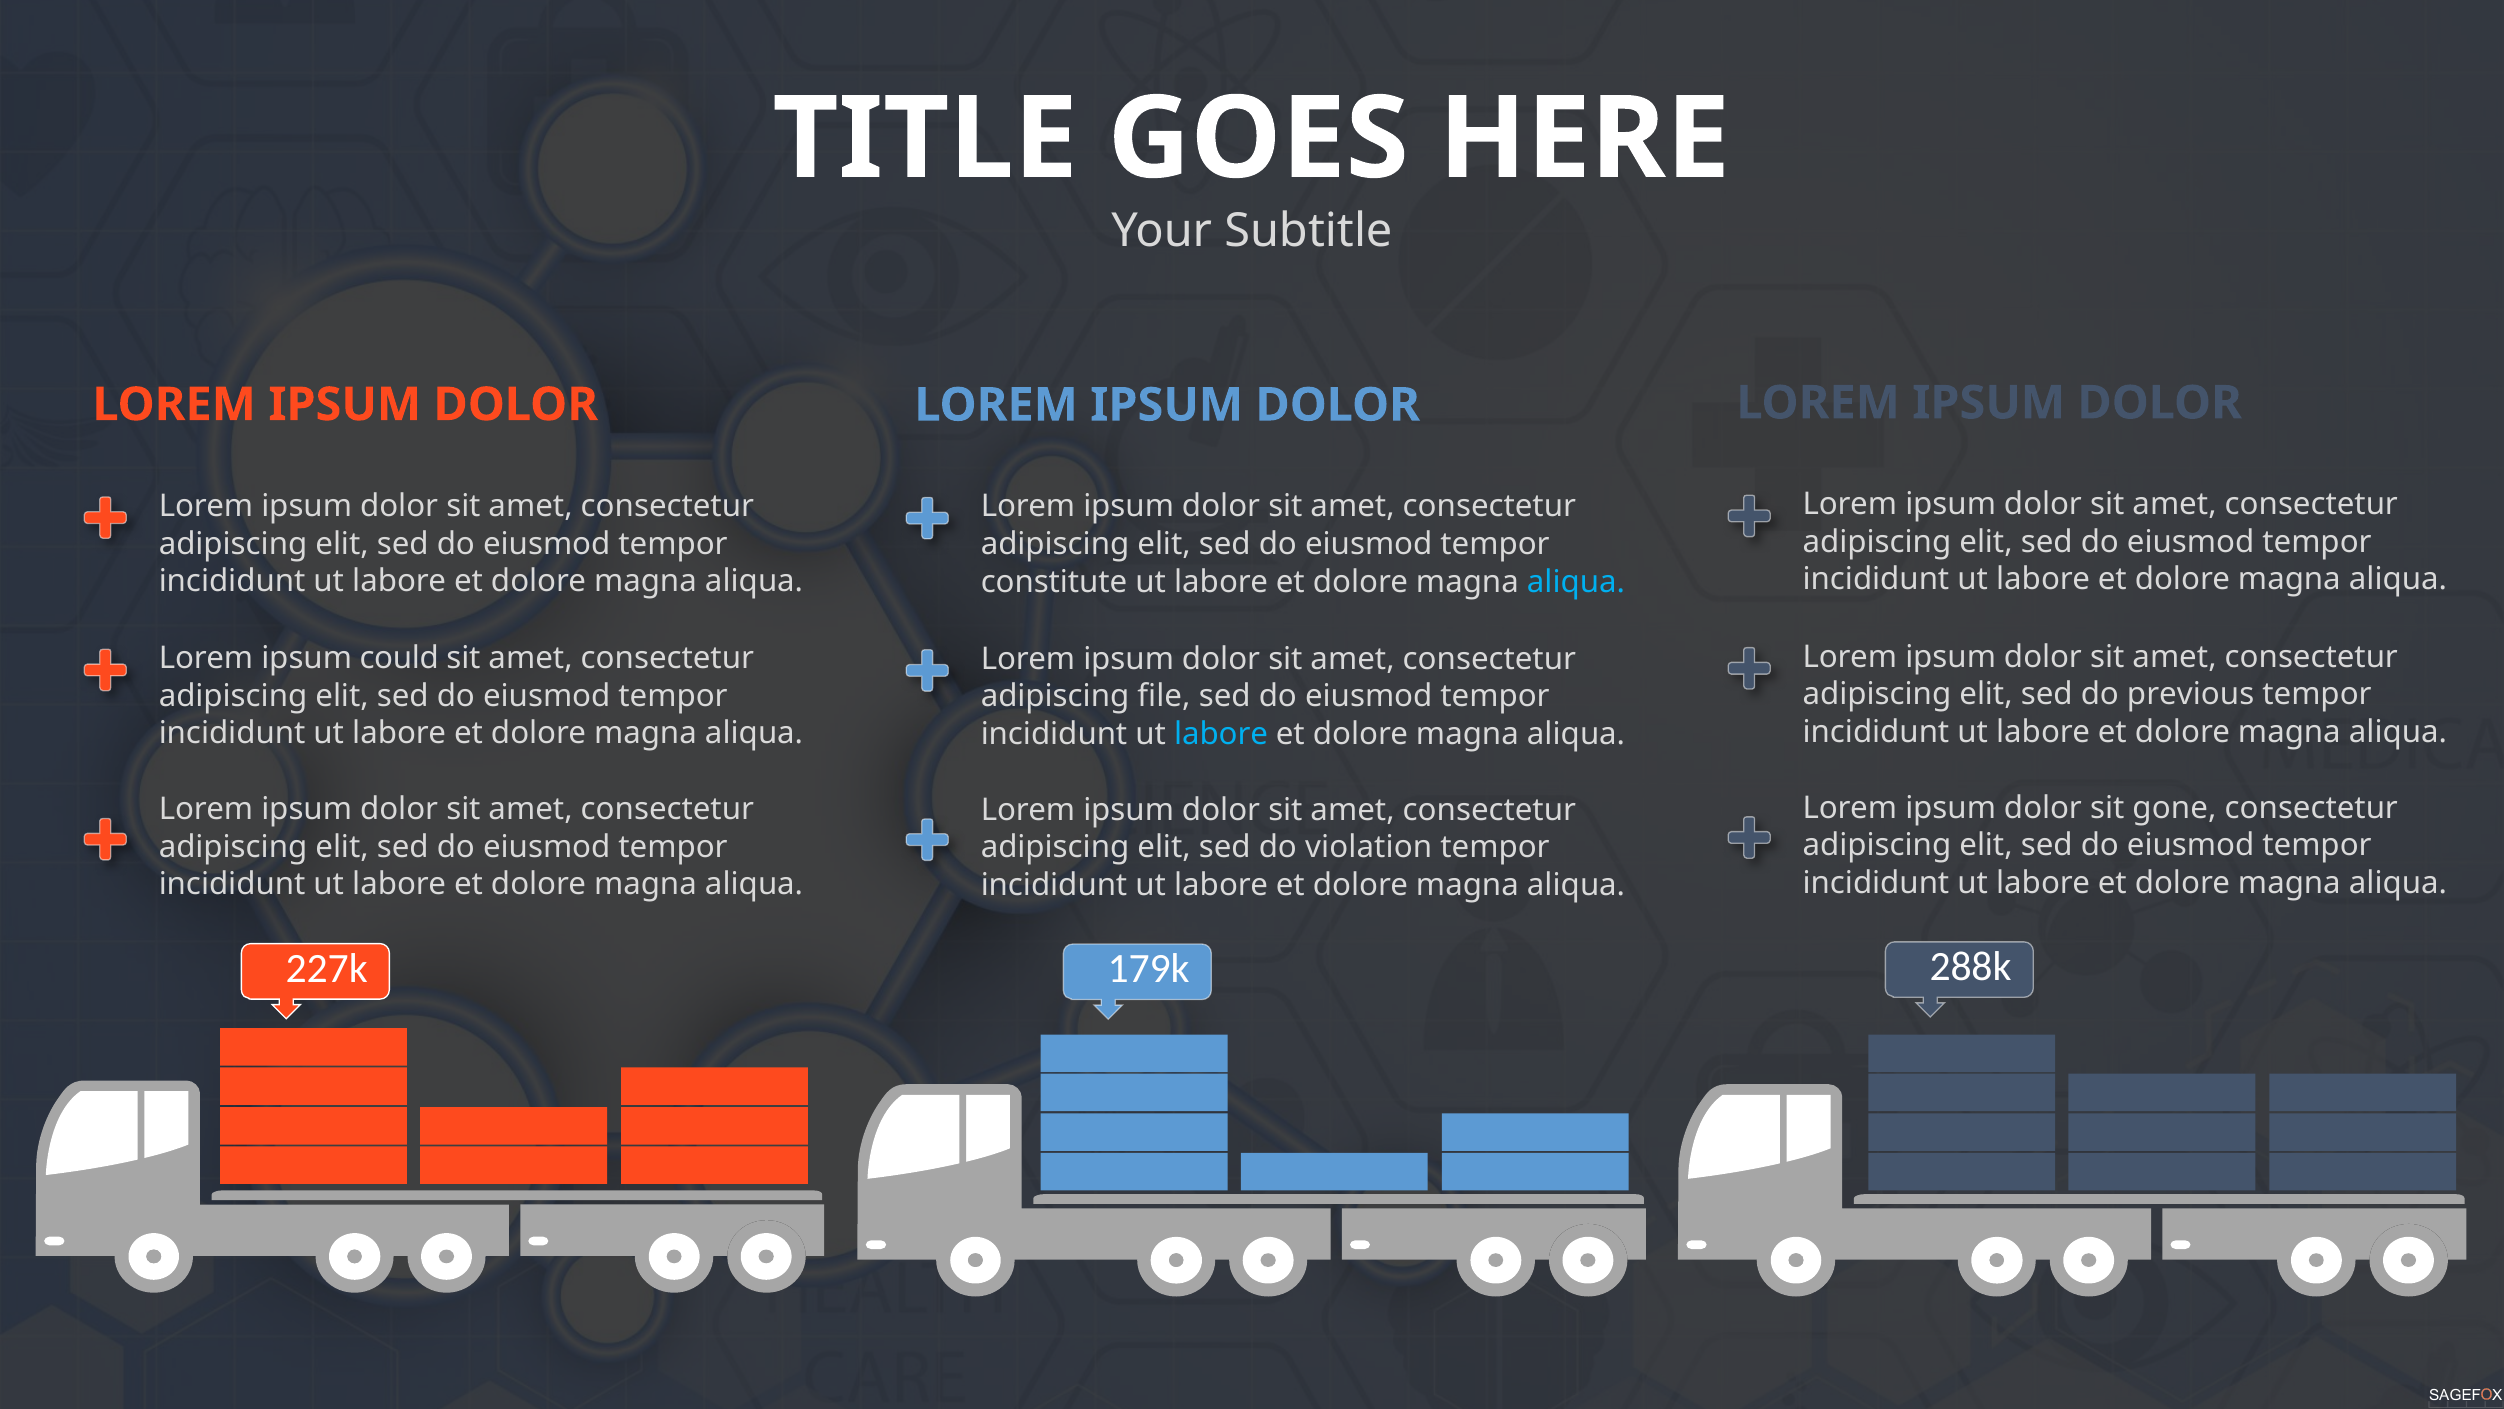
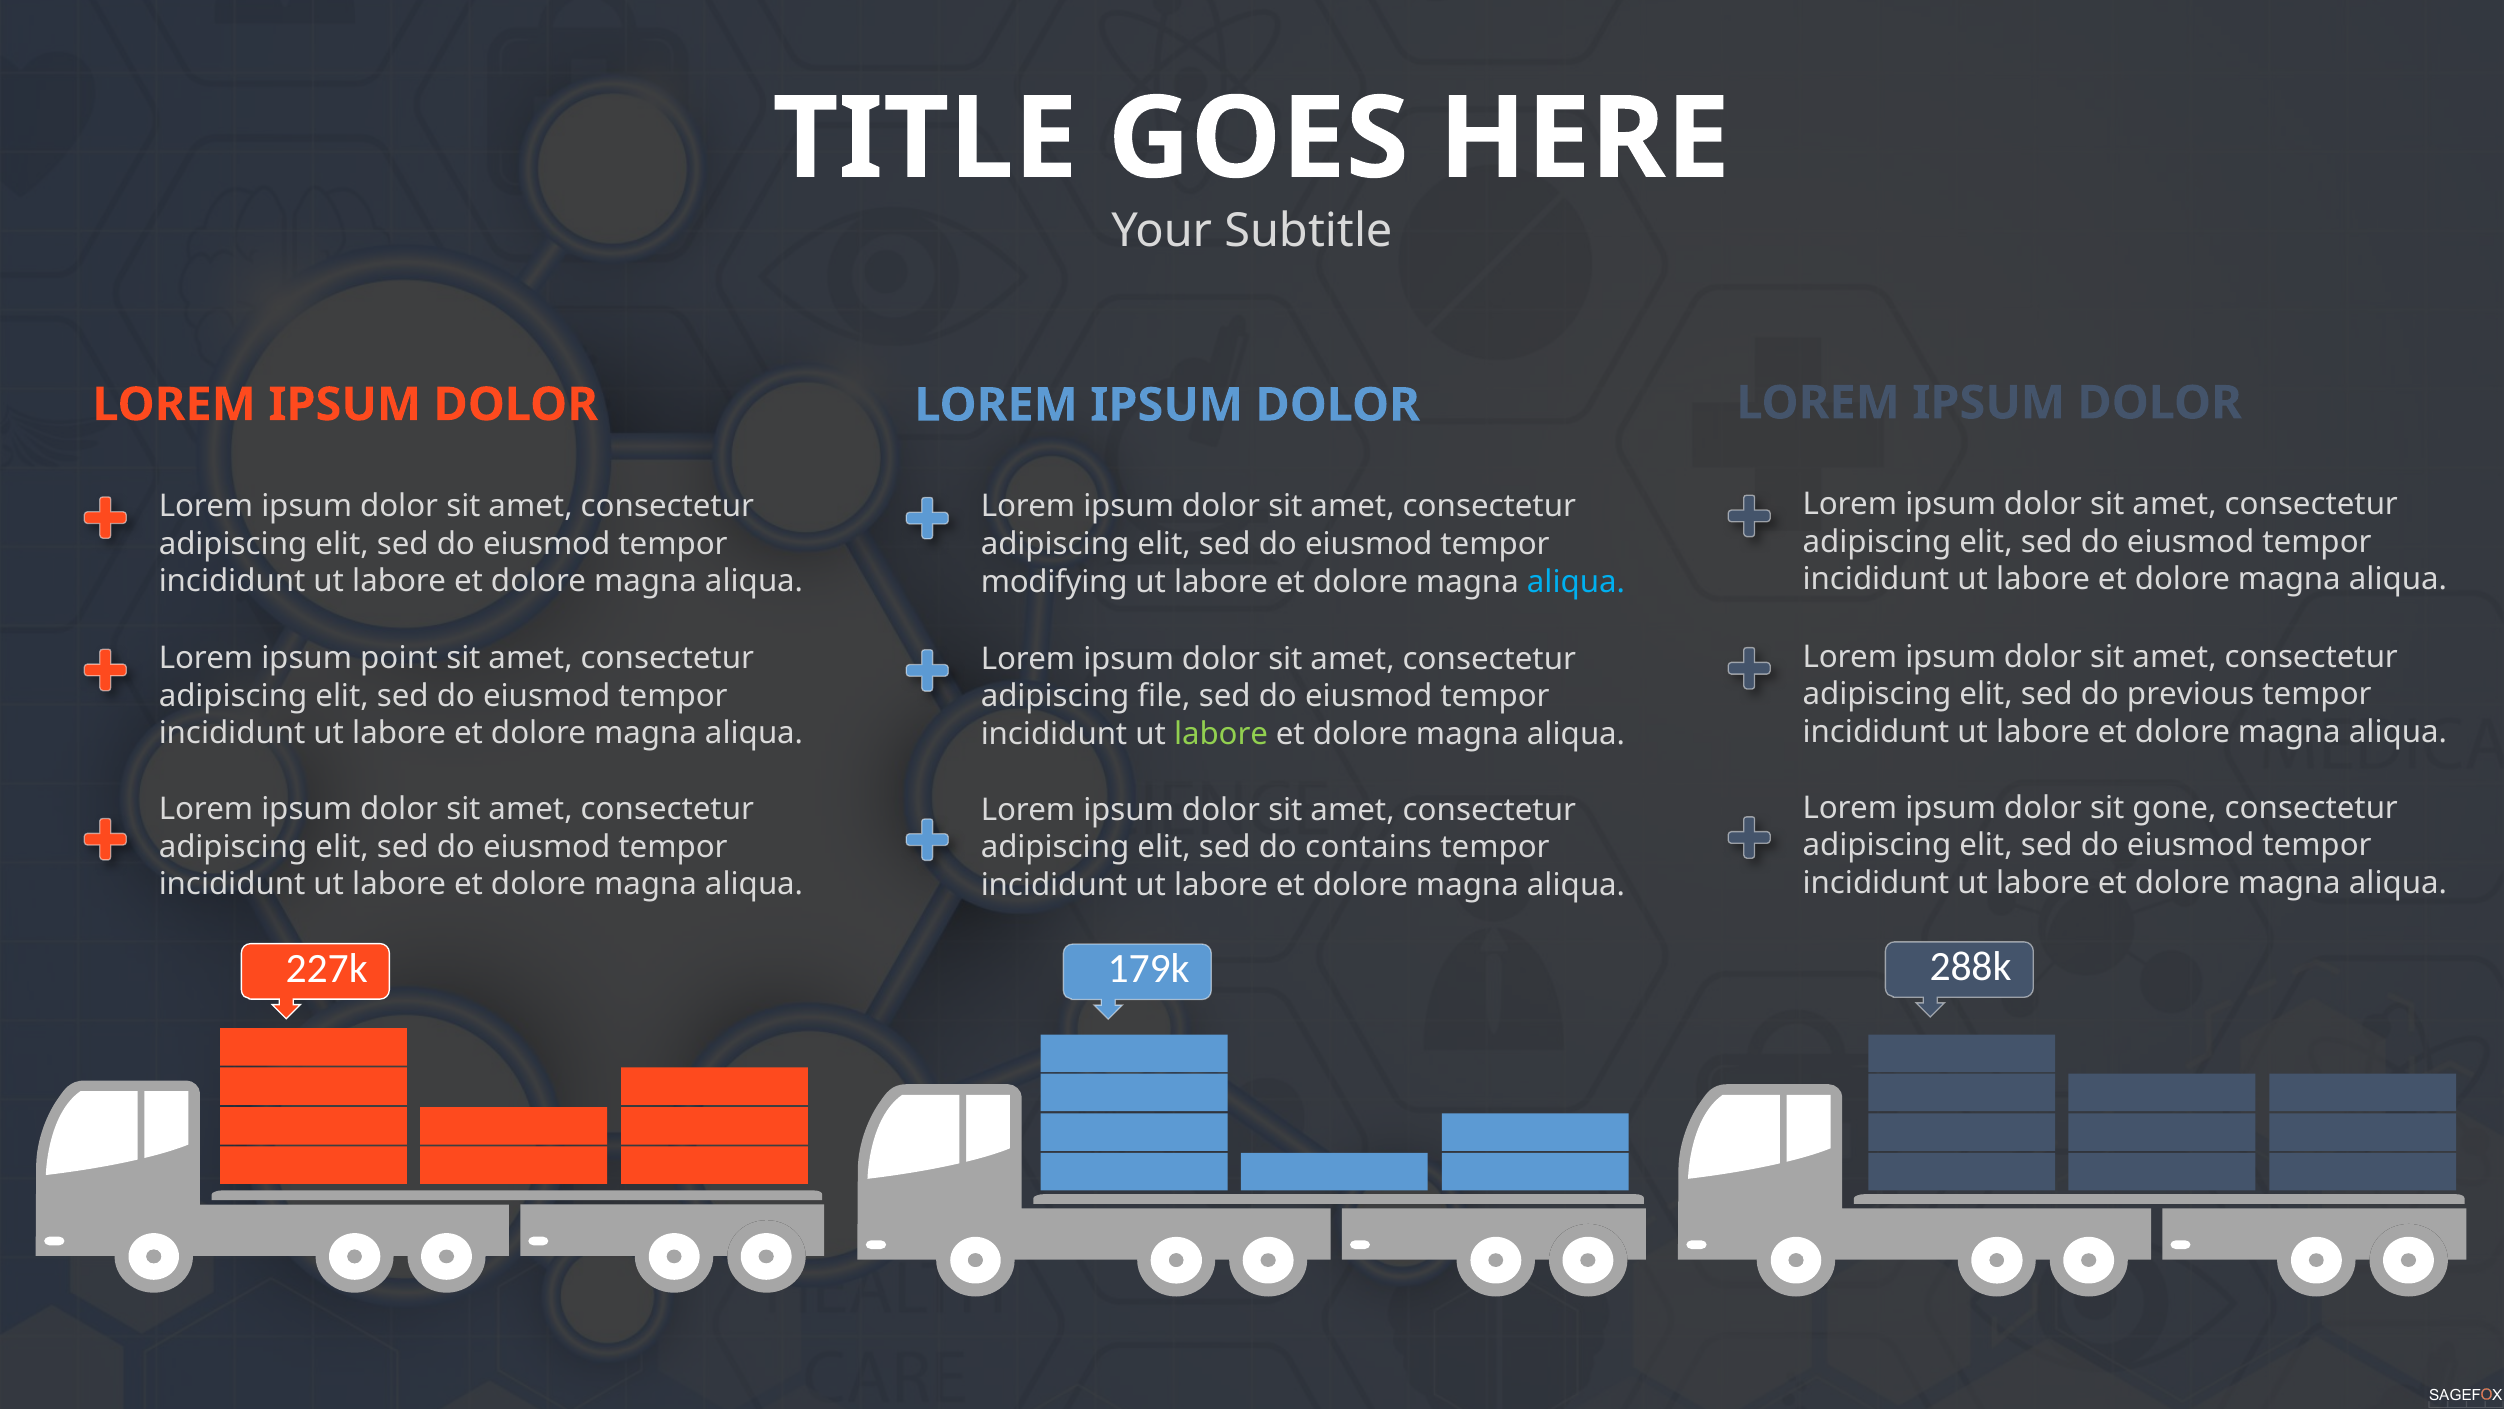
constitute: constitute -> modifying
could: could -> point
labore at (1221, 734) colour: light blue -> light green
violation: violation -> contains
